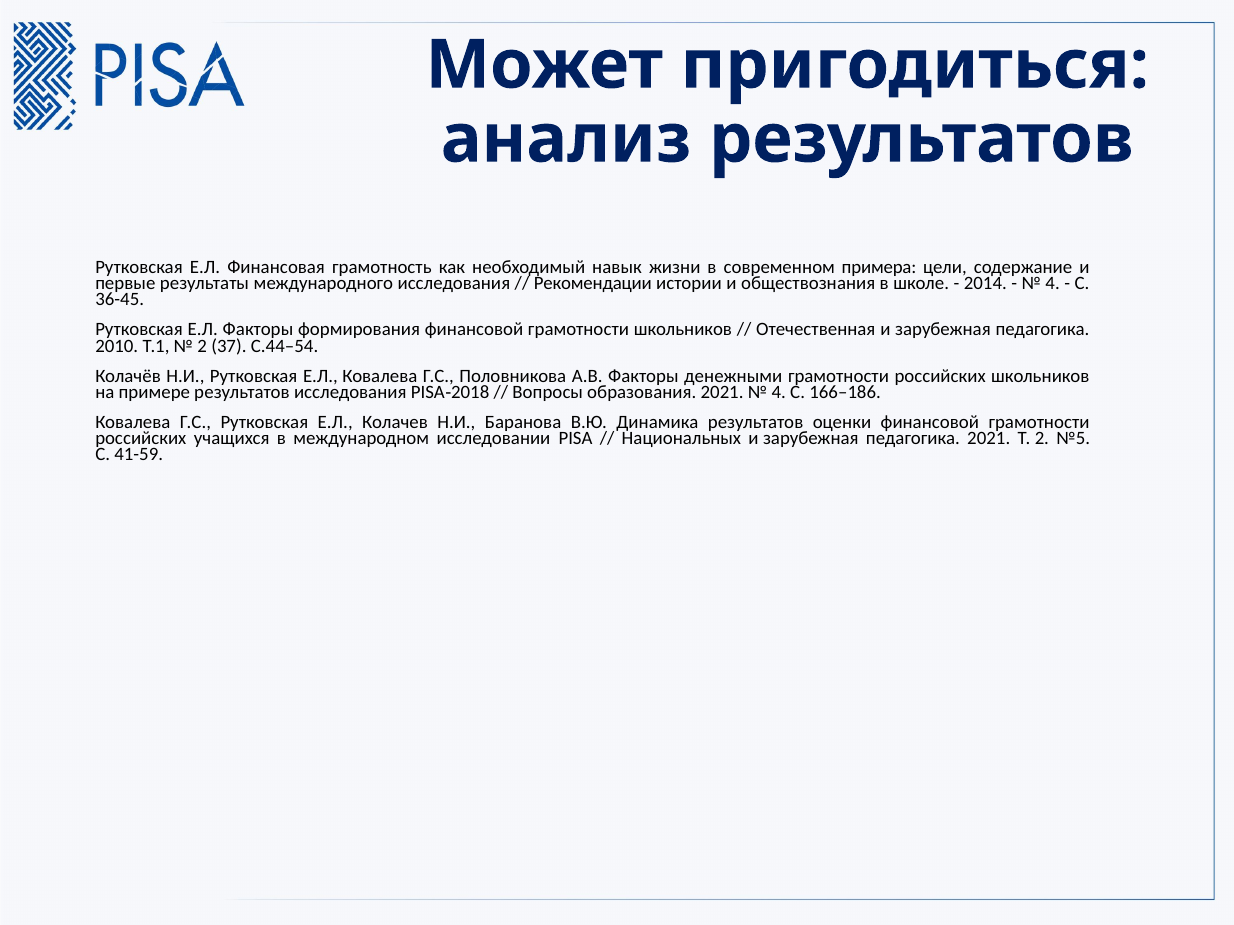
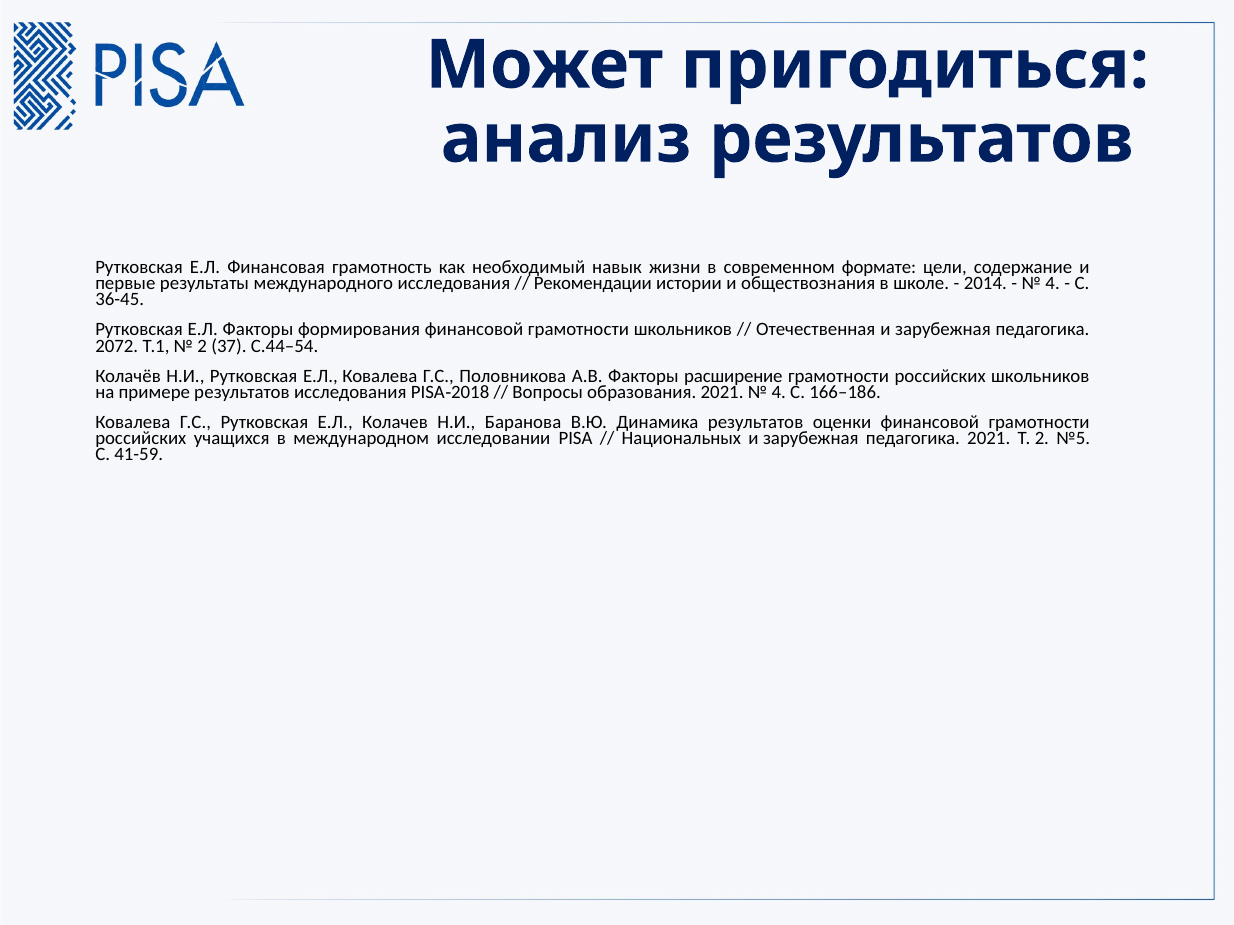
примера: примера -> формате
2010: 2010 -> 2072
денежными: денежными -> расширение
